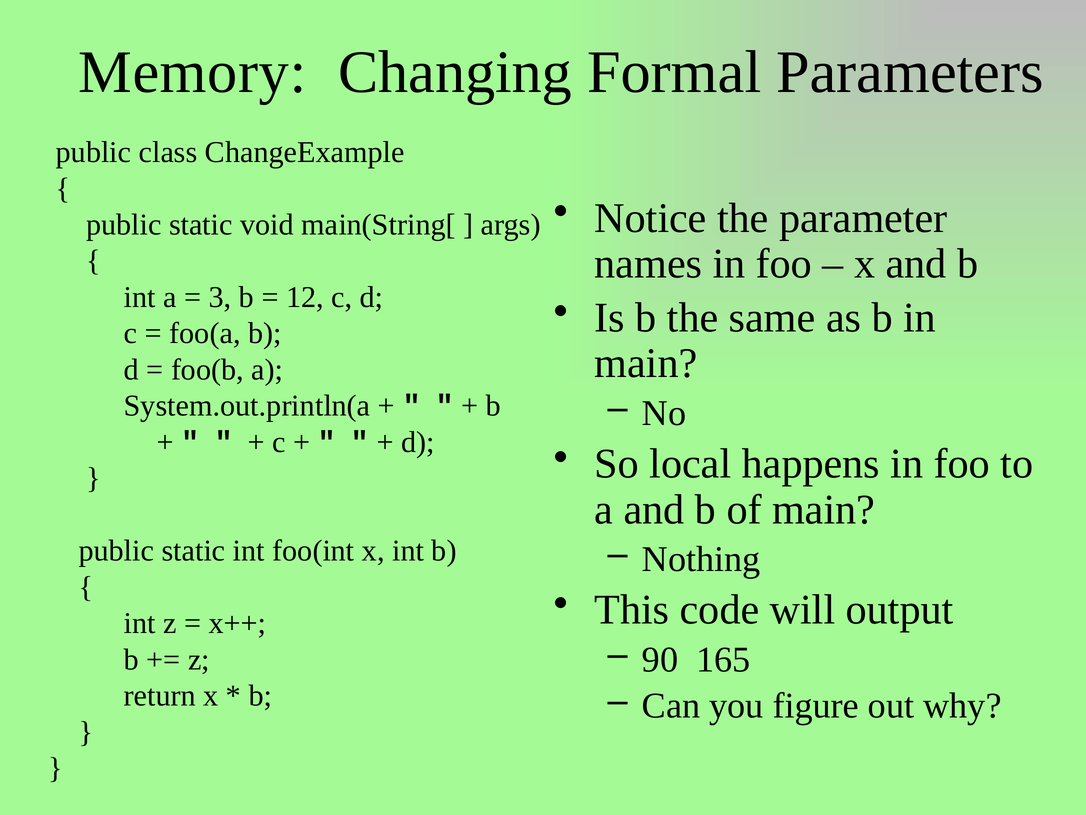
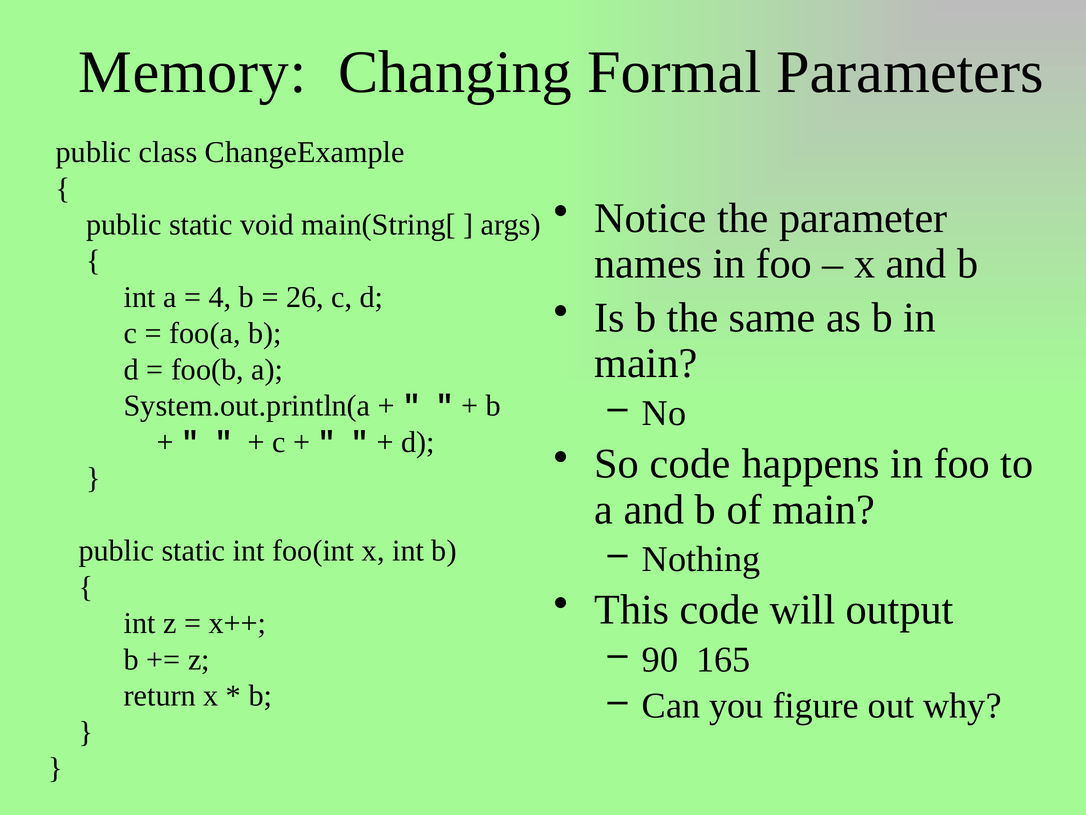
3: 3 -> 4
12: 12 -> 26
So local: local -> code
